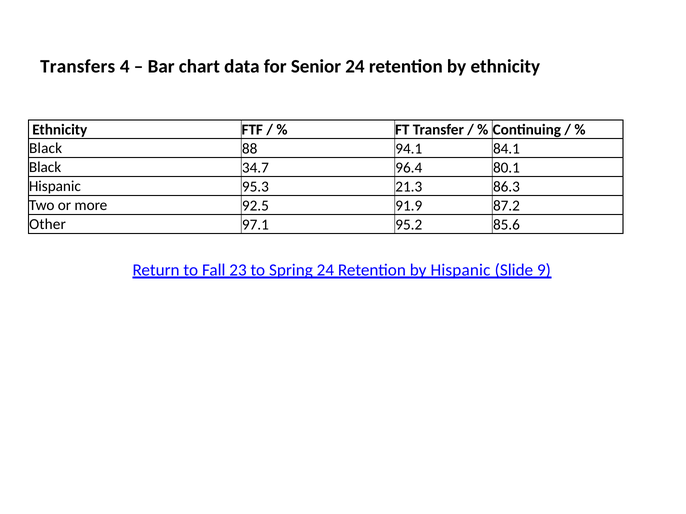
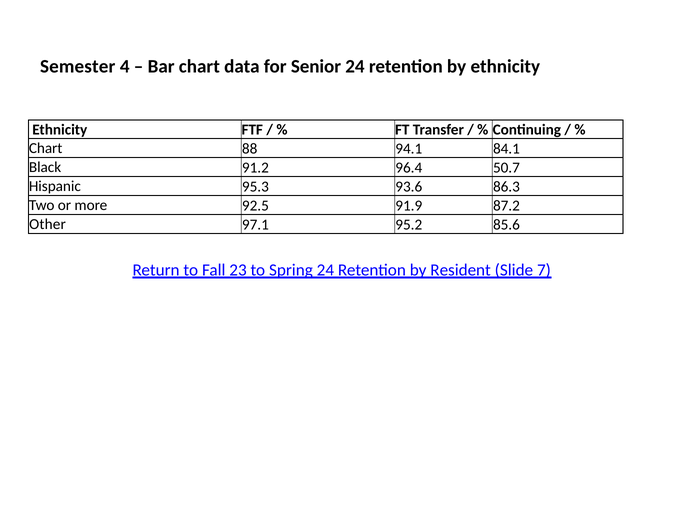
Transfers: Transfers -> Semester
Black at (46, 149): Black -> Chart
34.7: 34.7 -> 91.2
80.1: 80.1 -> 50.7
21.3: 21.3 -> 93.6
by Hispanic: Hispanic -> Resident
9: 9 -> 7
